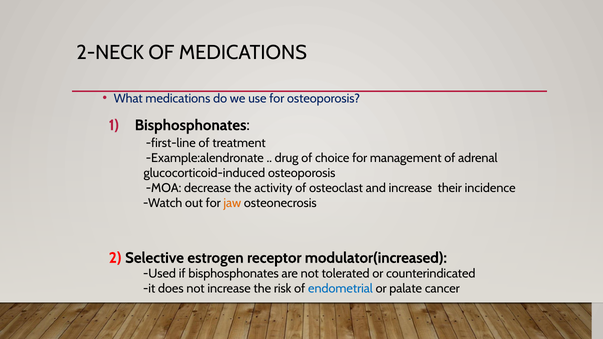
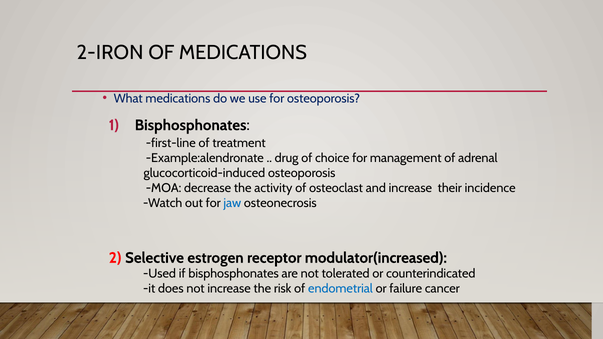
2-NECK: 2-NECK -> 2-IRON
jaw colour: orange -> blue
palate: palate -> failure
